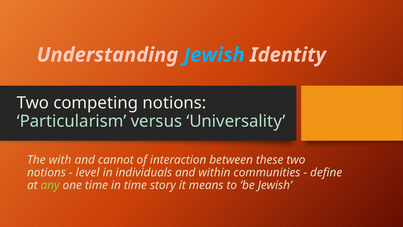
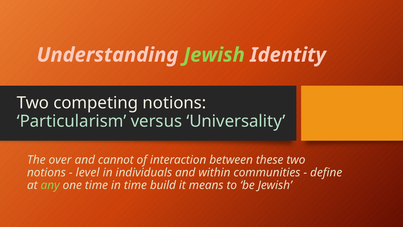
Jewish at (214, 55) colour: light blue -> light green
with: with -> over
story: story -> build
